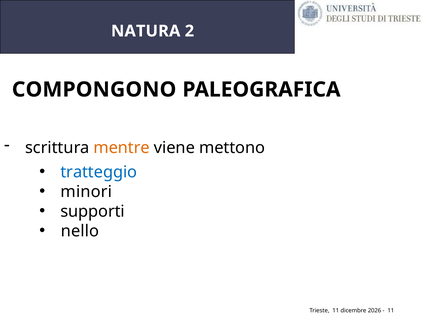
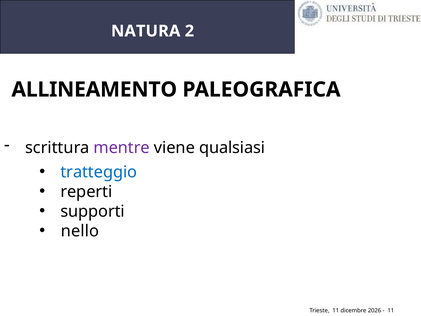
COMPONGONO: COMPONGONO -> ALLINEAMENTO
mentre colour: orange -> purple
mettono: mettono -> qualsiasi
minori: minori -> reperti
